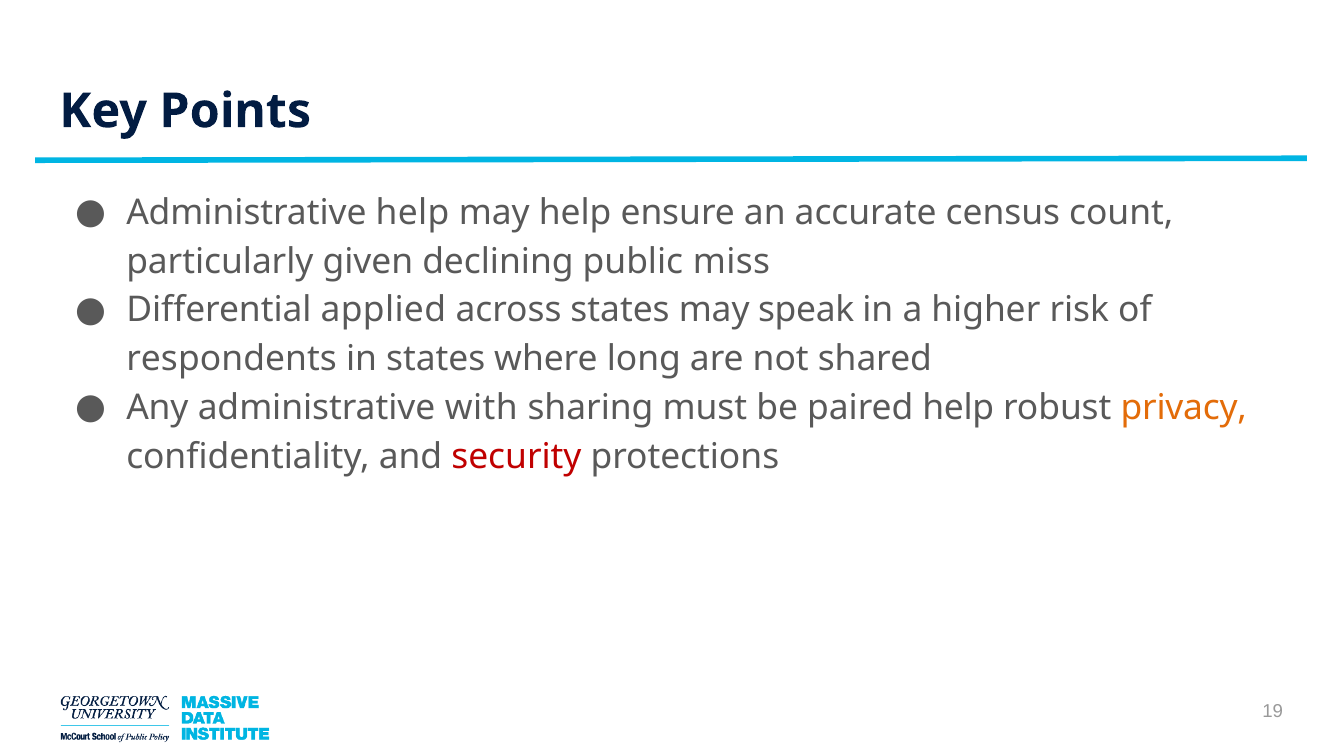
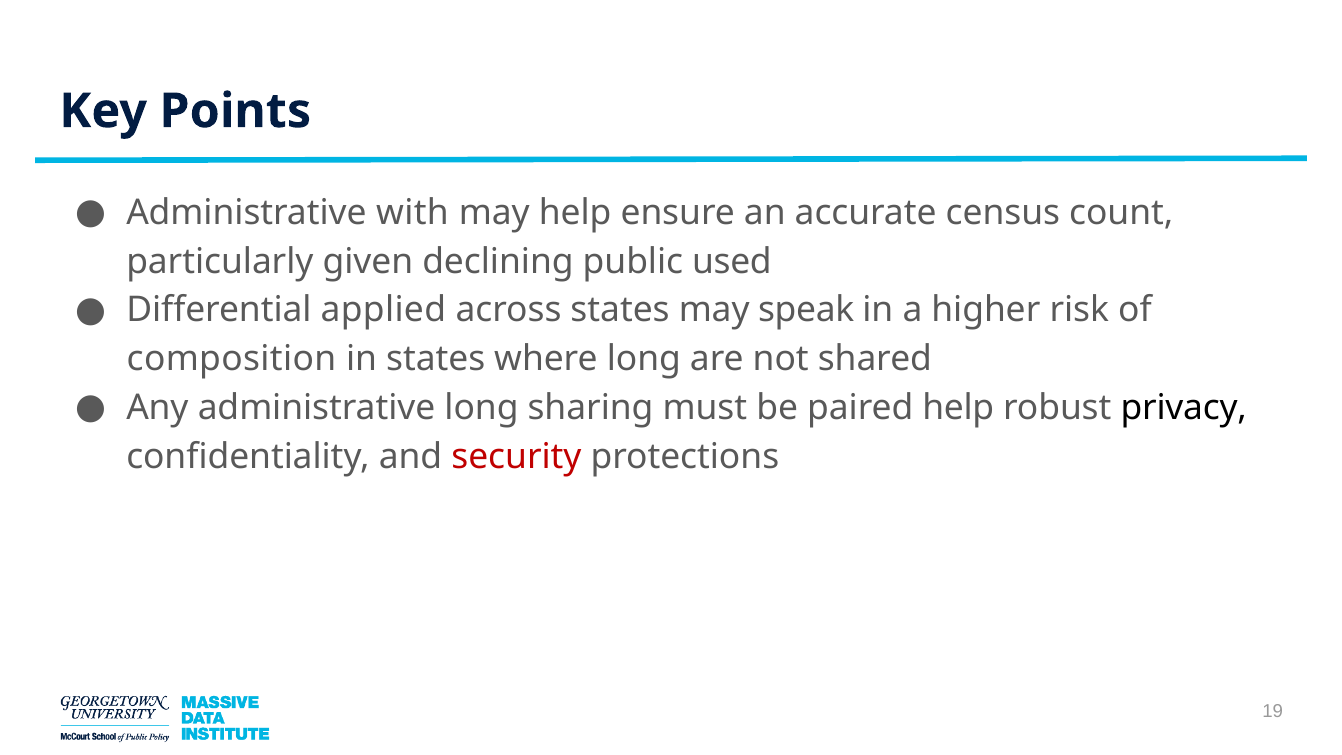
Administrative help: help -> with
miss: miss -> used
respondents: respondents -> composition
administrative with: with -> long
privacy colour: orange -> black
